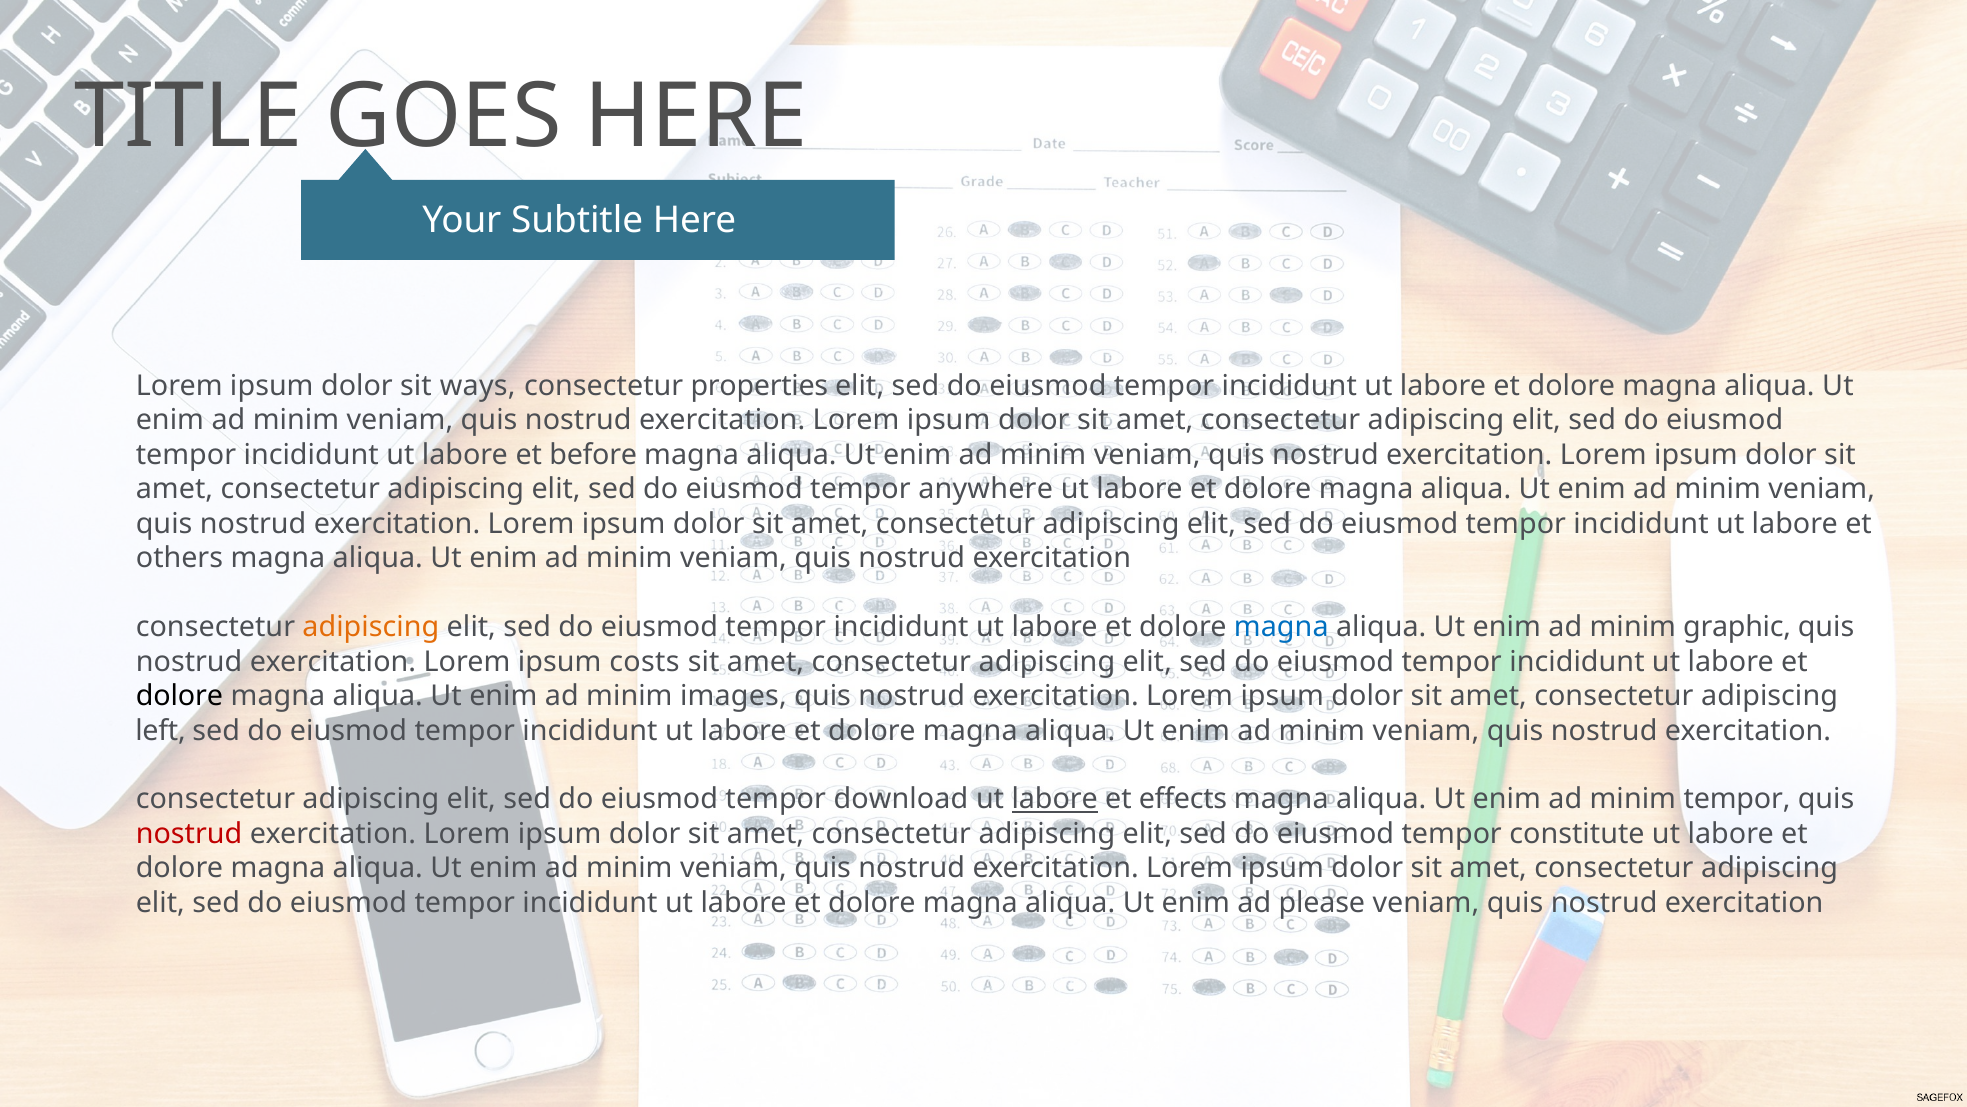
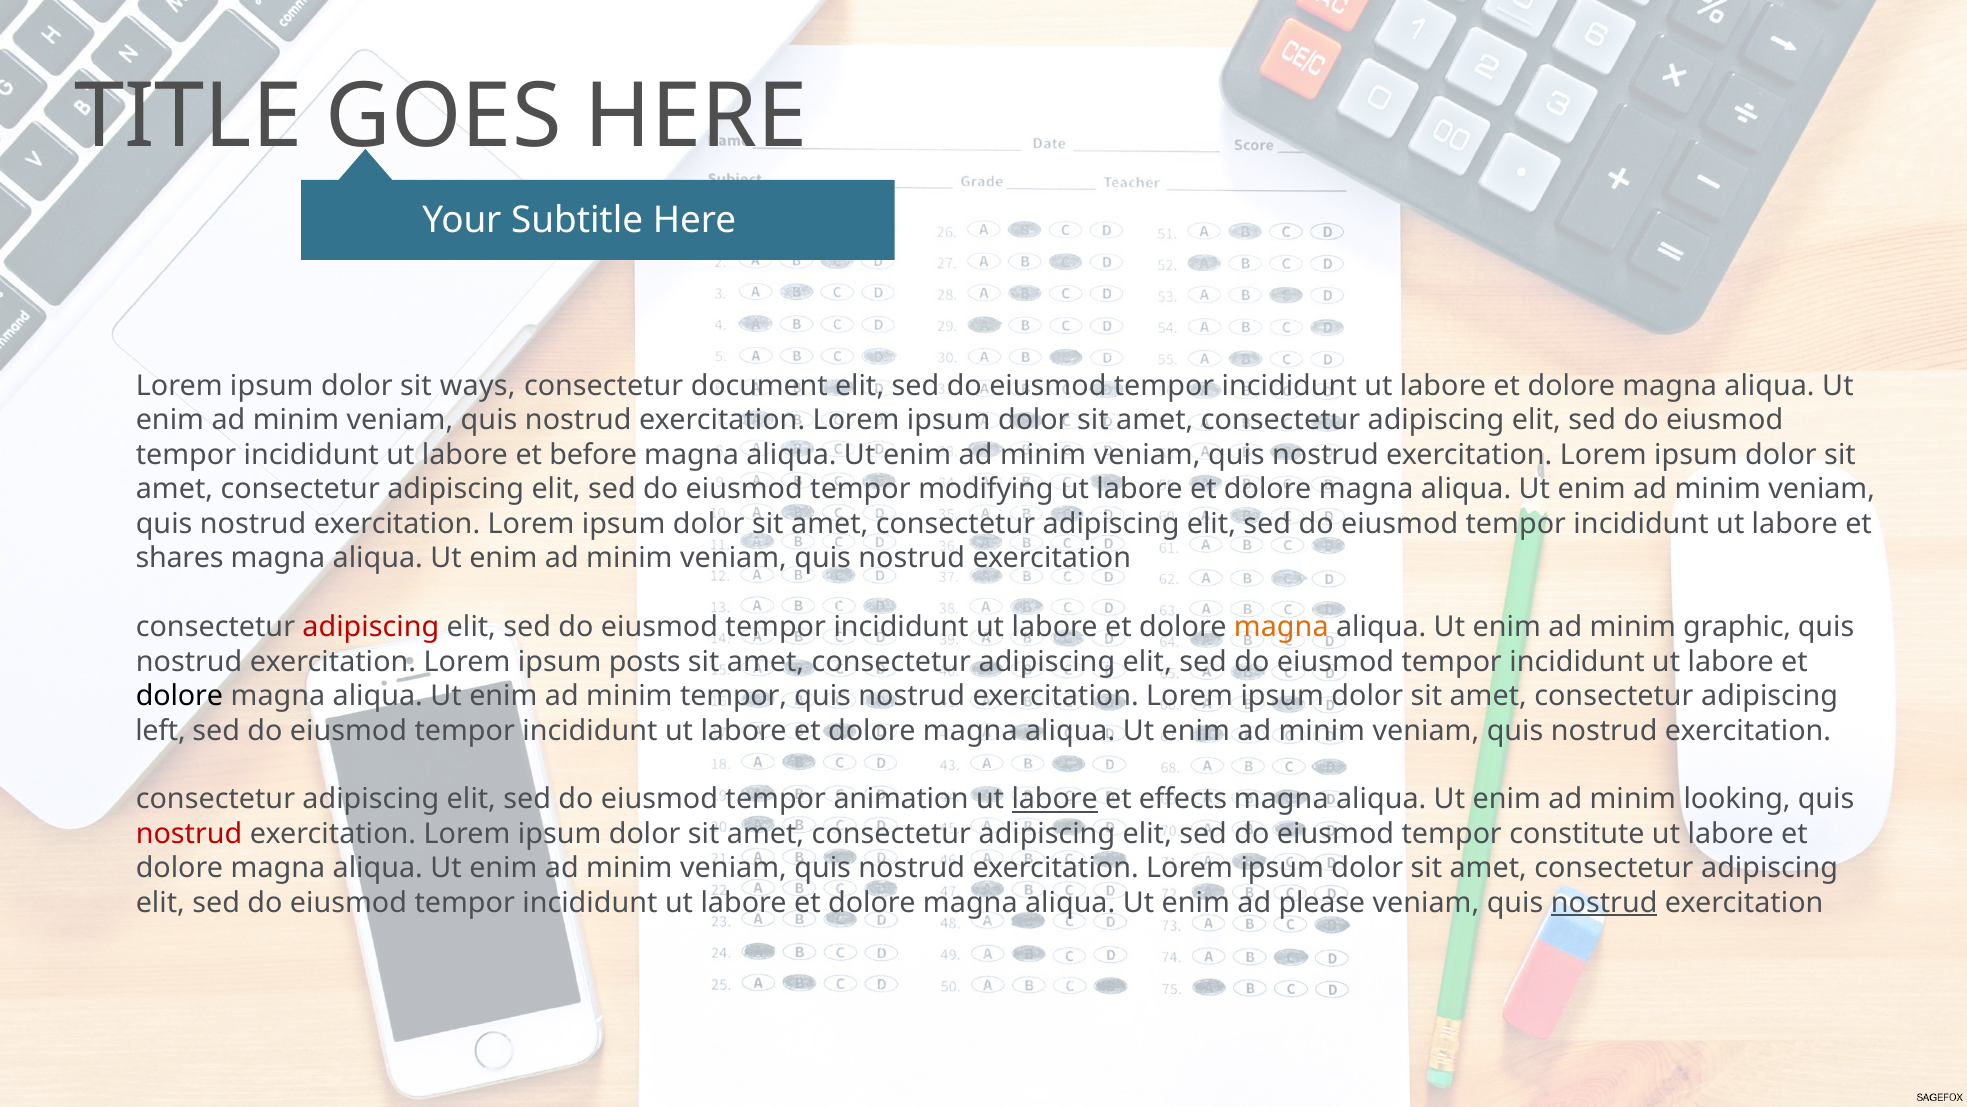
properties: properties -> document
anywhere: anywhere -> modifying
others: others -> shares
adipiscing at (371, 627) colour: orange -> red
magna at (1281, 627) colour: blue -> orange
costs: costs -> posts
minim images: images -> tempor
download: download -> animation
minim tempor: tempor -> looking
nostrud at (1604, 902) underline: none -> present
